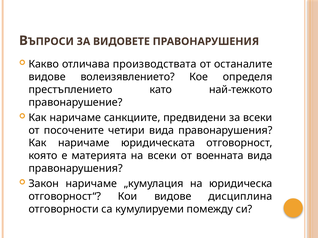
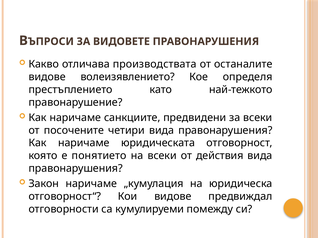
материята: материята -> понятието
военната: военната -> действия
дисциплина: дисциплина -> предвиждал
